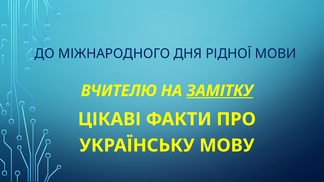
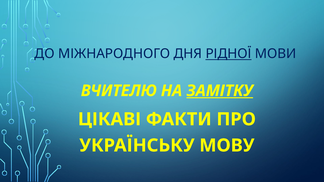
РІДНОЇ underline: none -> present
